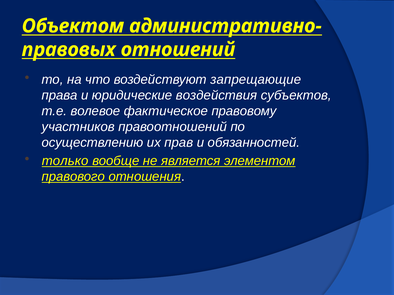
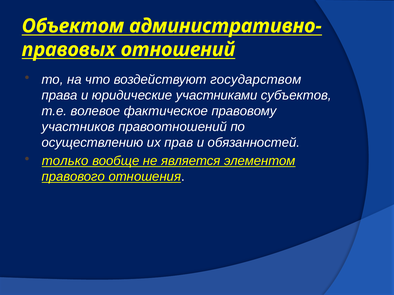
запрещающие: запрещающие -> государством
воздействия: воздействия -> участниками
